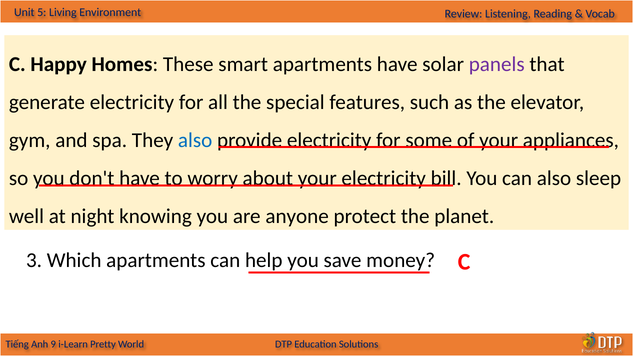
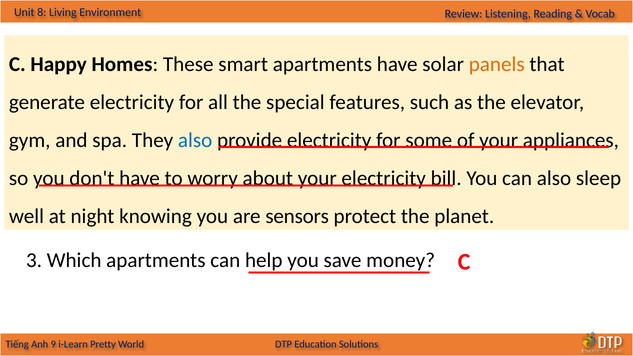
5: 5 -> 8
panels colour: purple -> orange
anyone: anyone -> sensors
